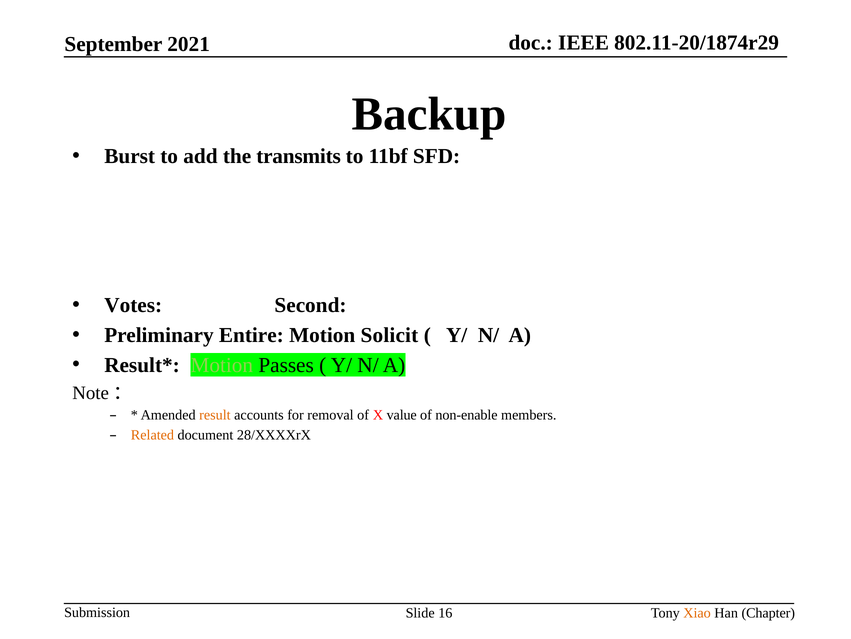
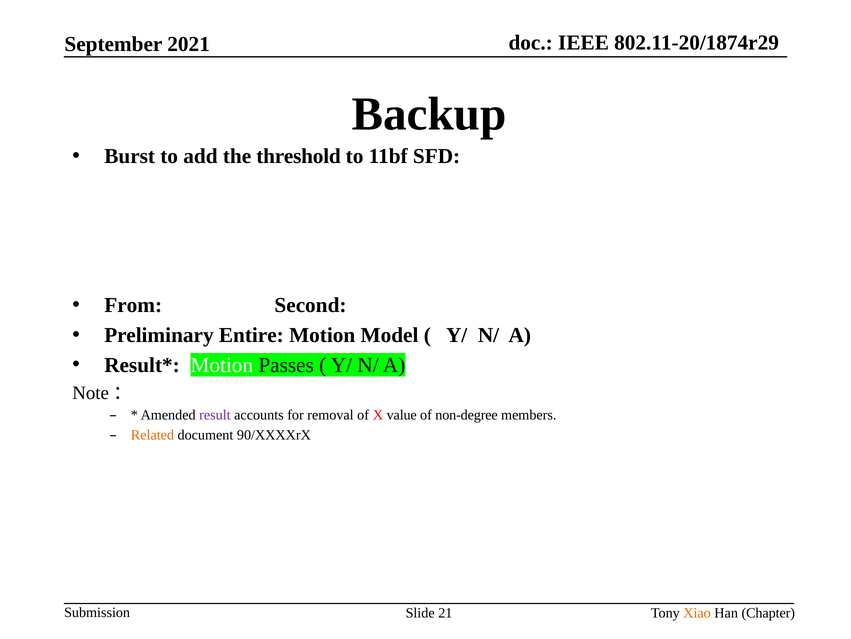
transmits: transmits -> threshold
Votes: Votes -> From
Solicit: Solicit -> Model
Motion at (222, 365) colour: light green -> white
result colour: orange -> purple
non-enable: non-enable -> non-degree
28/XXXXrX: 28/XXXXrX -> 90/XXXXrX
16: 16 -> 21
